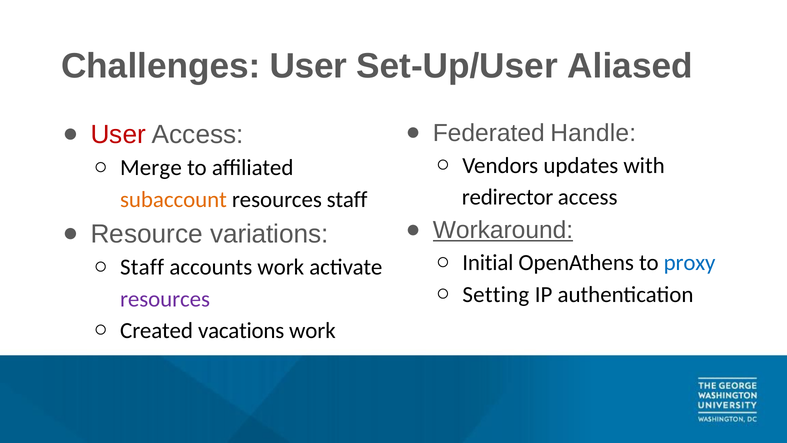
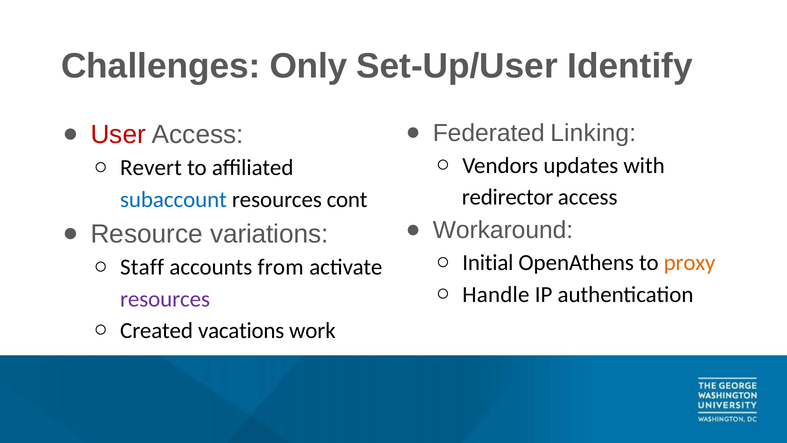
Challenges User: User -> Only
Aliased: Aliased -> Identify
Handle: Handle -> Linking
Merge: Merge -> Revert
subaccount colour: orange -> blue
resources staff: staff -> cont
Workaround underline: present -> none
proxy colour: blue -> orange
accounts work: work -> from
Setting: Setting -> Handle
